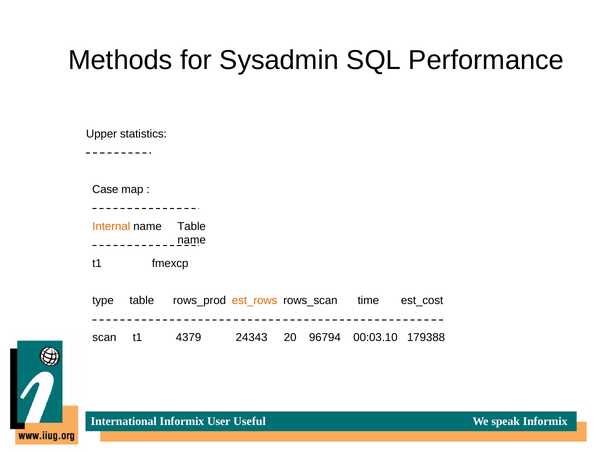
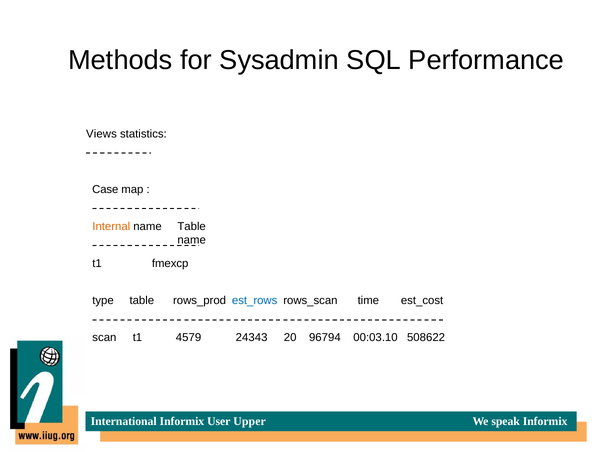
Upper: Upper -> Views
est_rows colour: orange -> blue
4379: 4379 -> 4579
179388: 179388 -> 508622
Useful: Useful -> Upper
